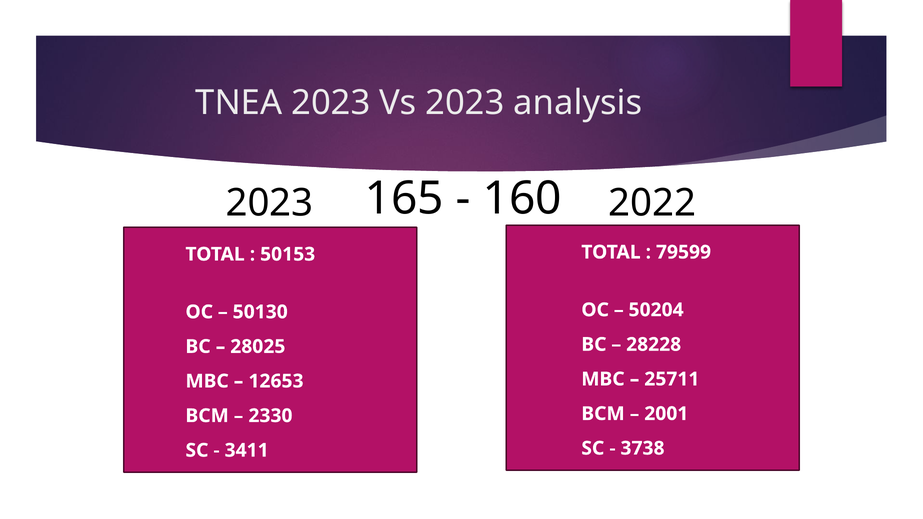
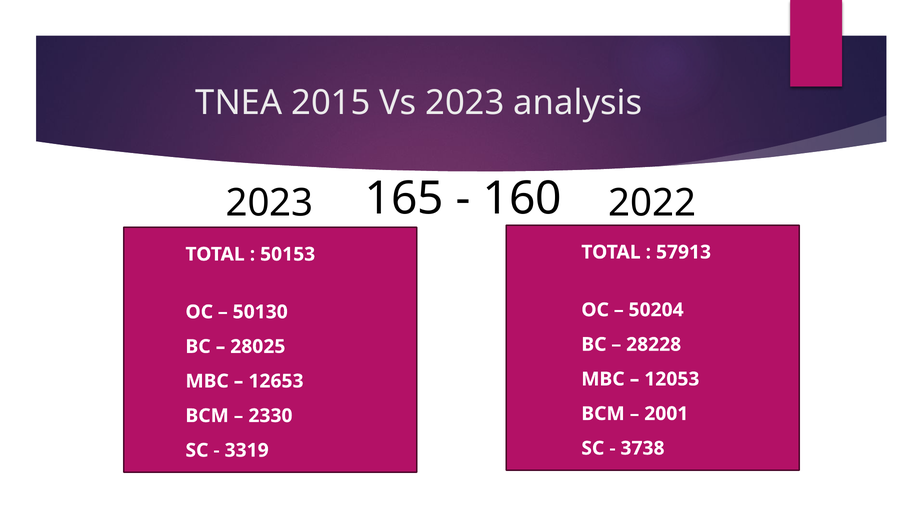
TNEA 2023: 2023 -> 2015
79599: 79599 -> 57913
25711: 25711 -> 12053
3411: 3411 -> 3319
